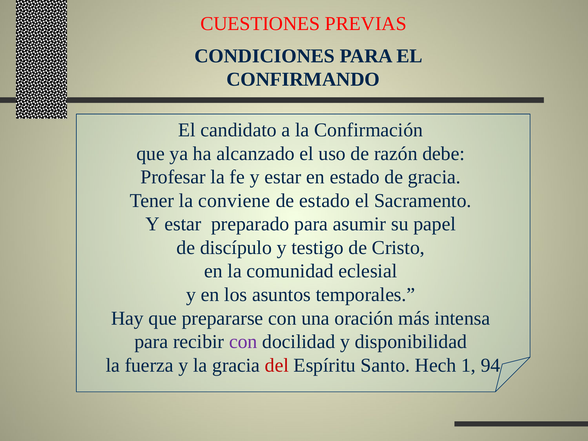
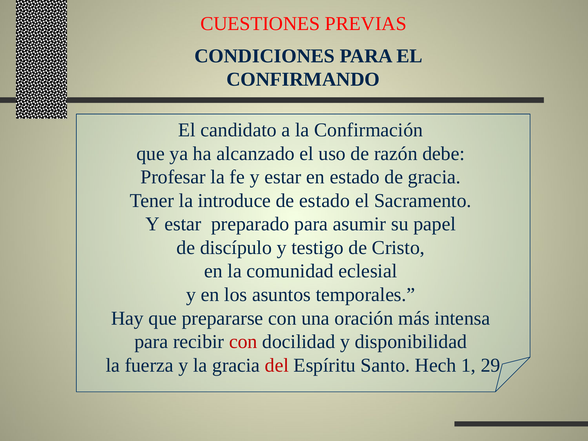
conviene: conviene -> introduce
con at (243, 342) colour: purple -> red
94: 94 -> 29
